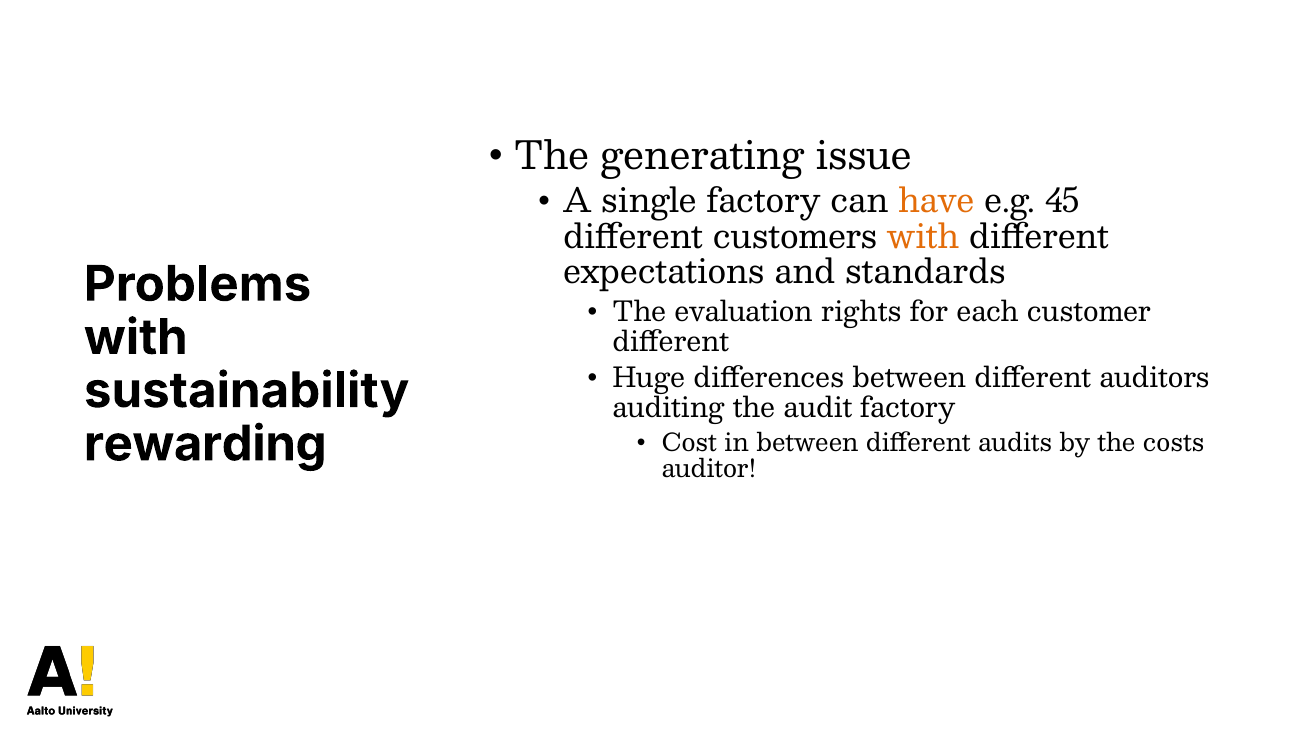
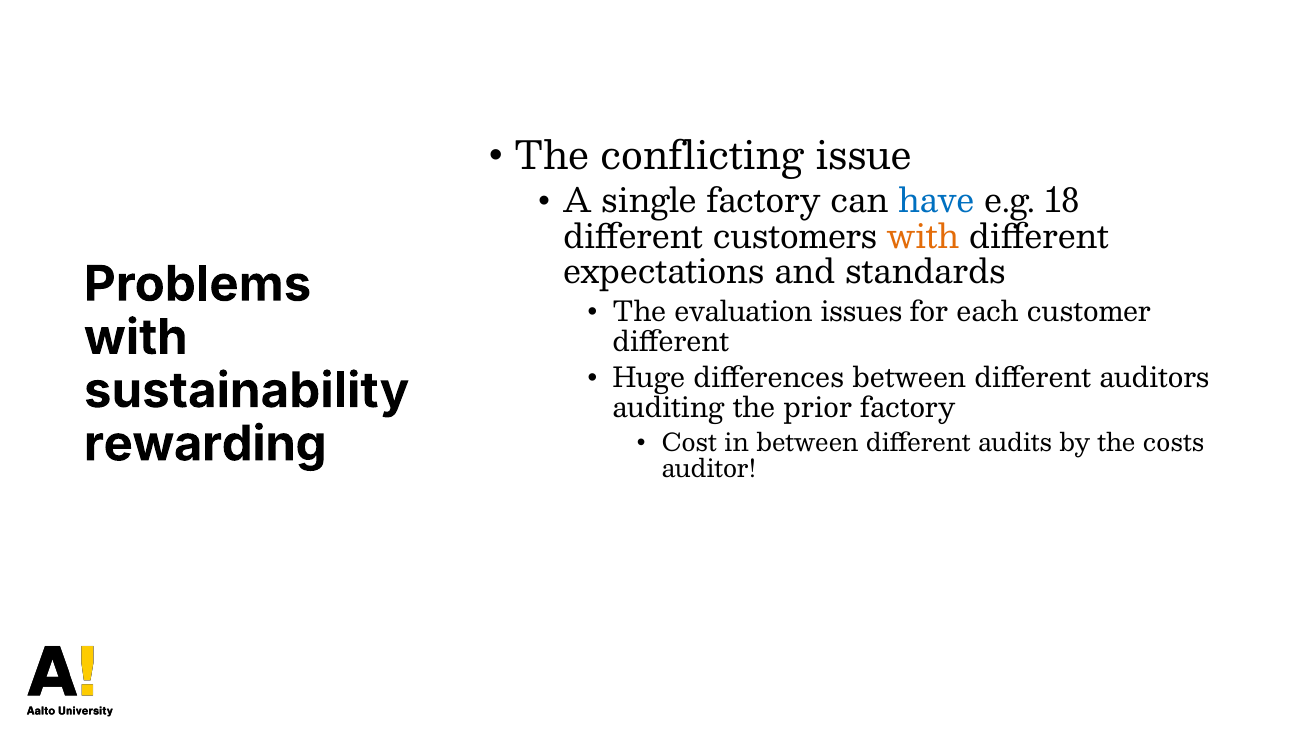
generating: generating -> conflicting
have colour: orange -> blue
45: 45 -> 18
rights: rights -> issues
audit: audit -> prior
